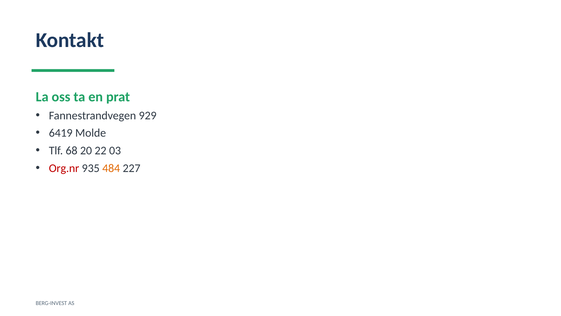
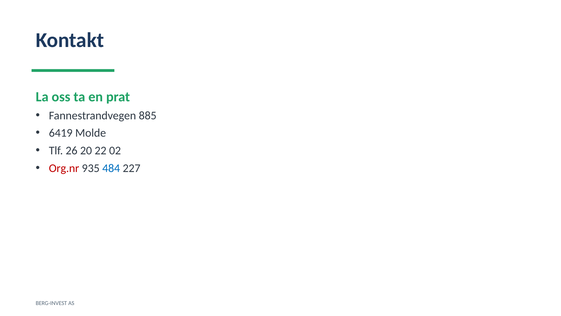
929: 929 -> 885
68: 68 -> 26
03: 03 -> 02
484 colour: orange -> blue
